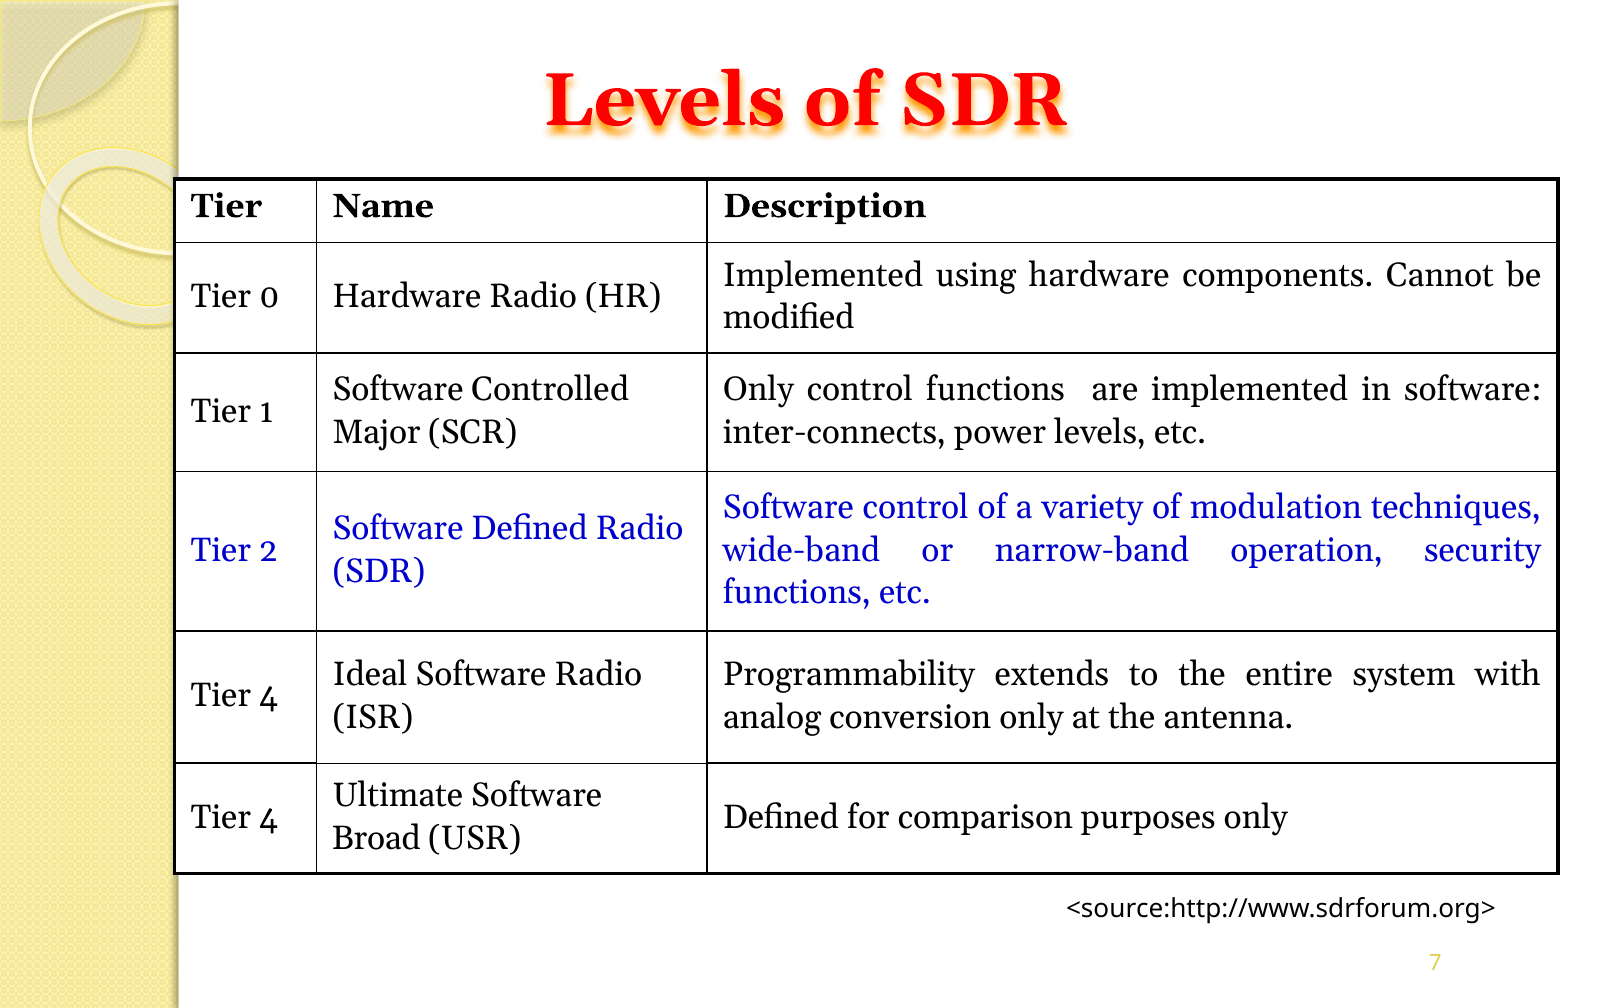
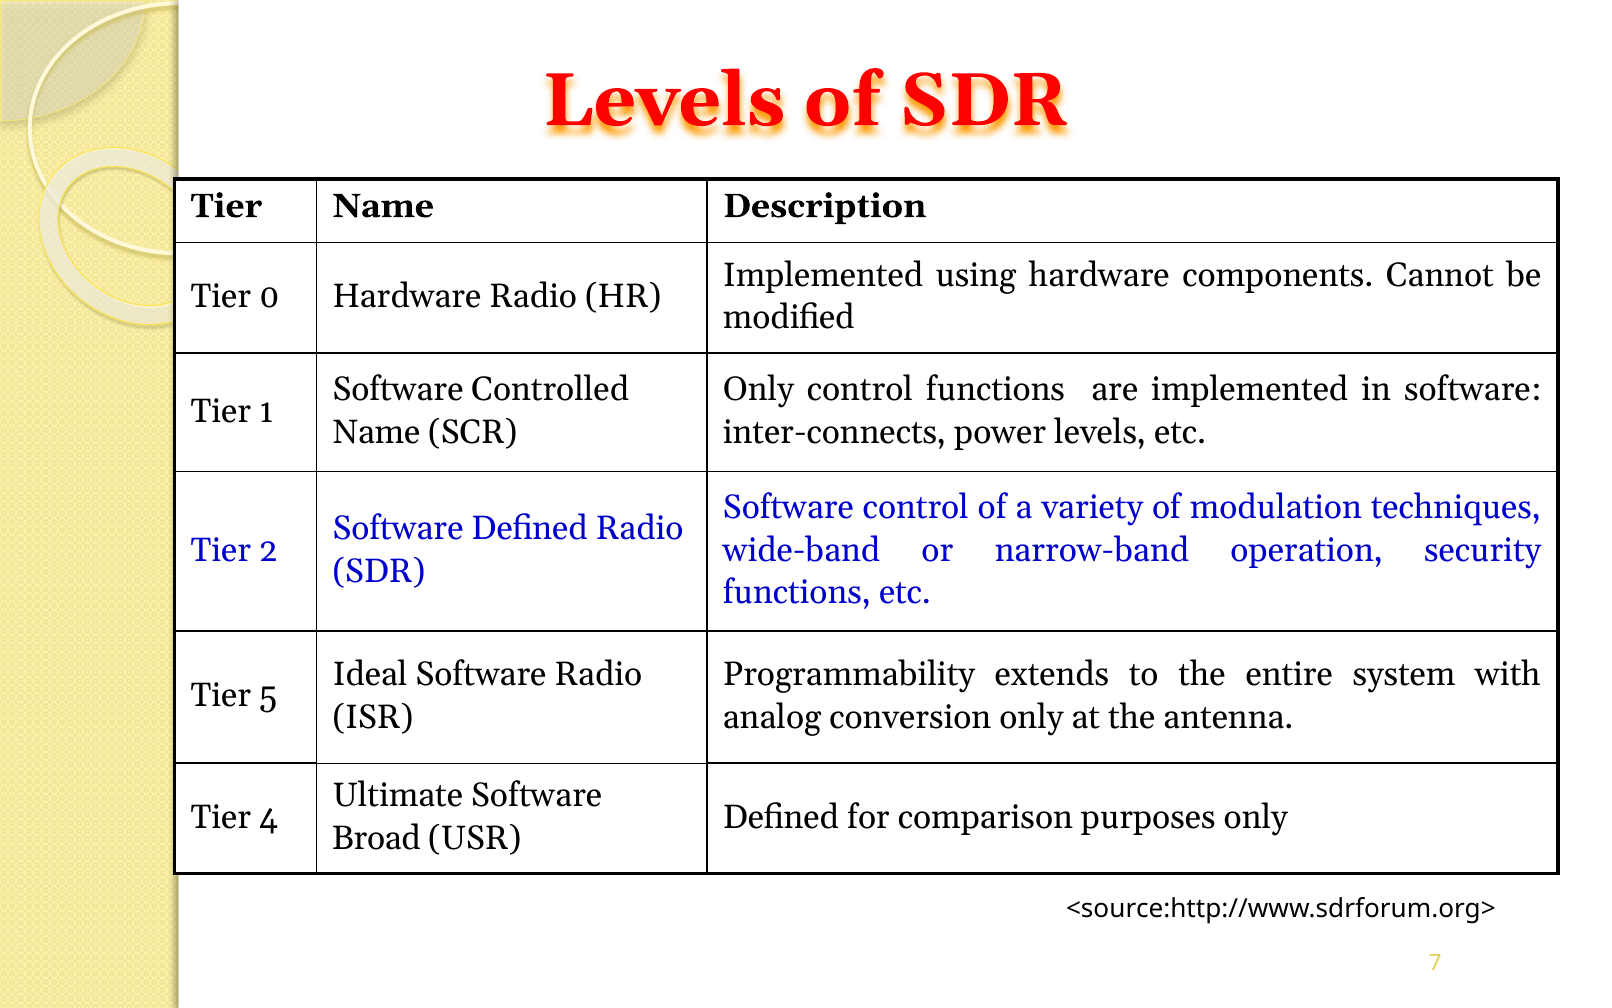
Major at (376, 432): Major -> Name
4 at (269, 695): 4 -> 5
